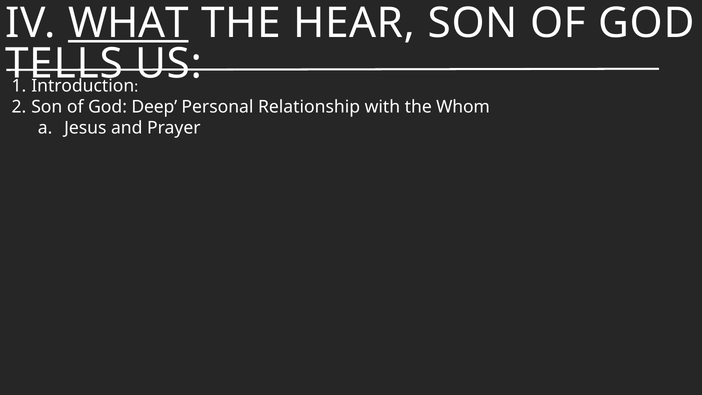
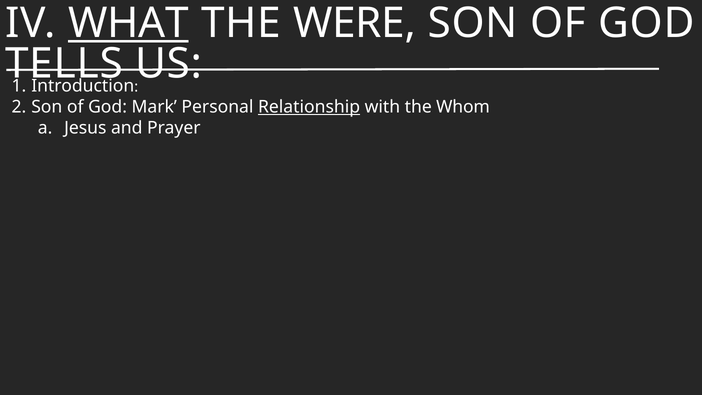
HEAR: HEAR -> WERE
Deep: Deep -> Mark
Relationship underline: none -> present
